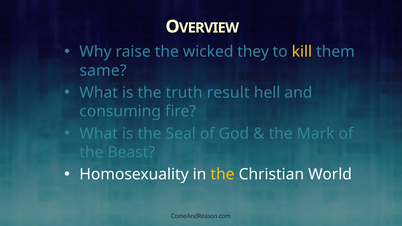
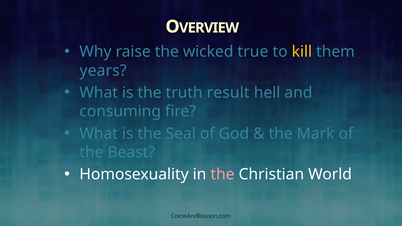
they: they -> true
same: same -> years
the at (223, 175) colour: yellow -> pink
